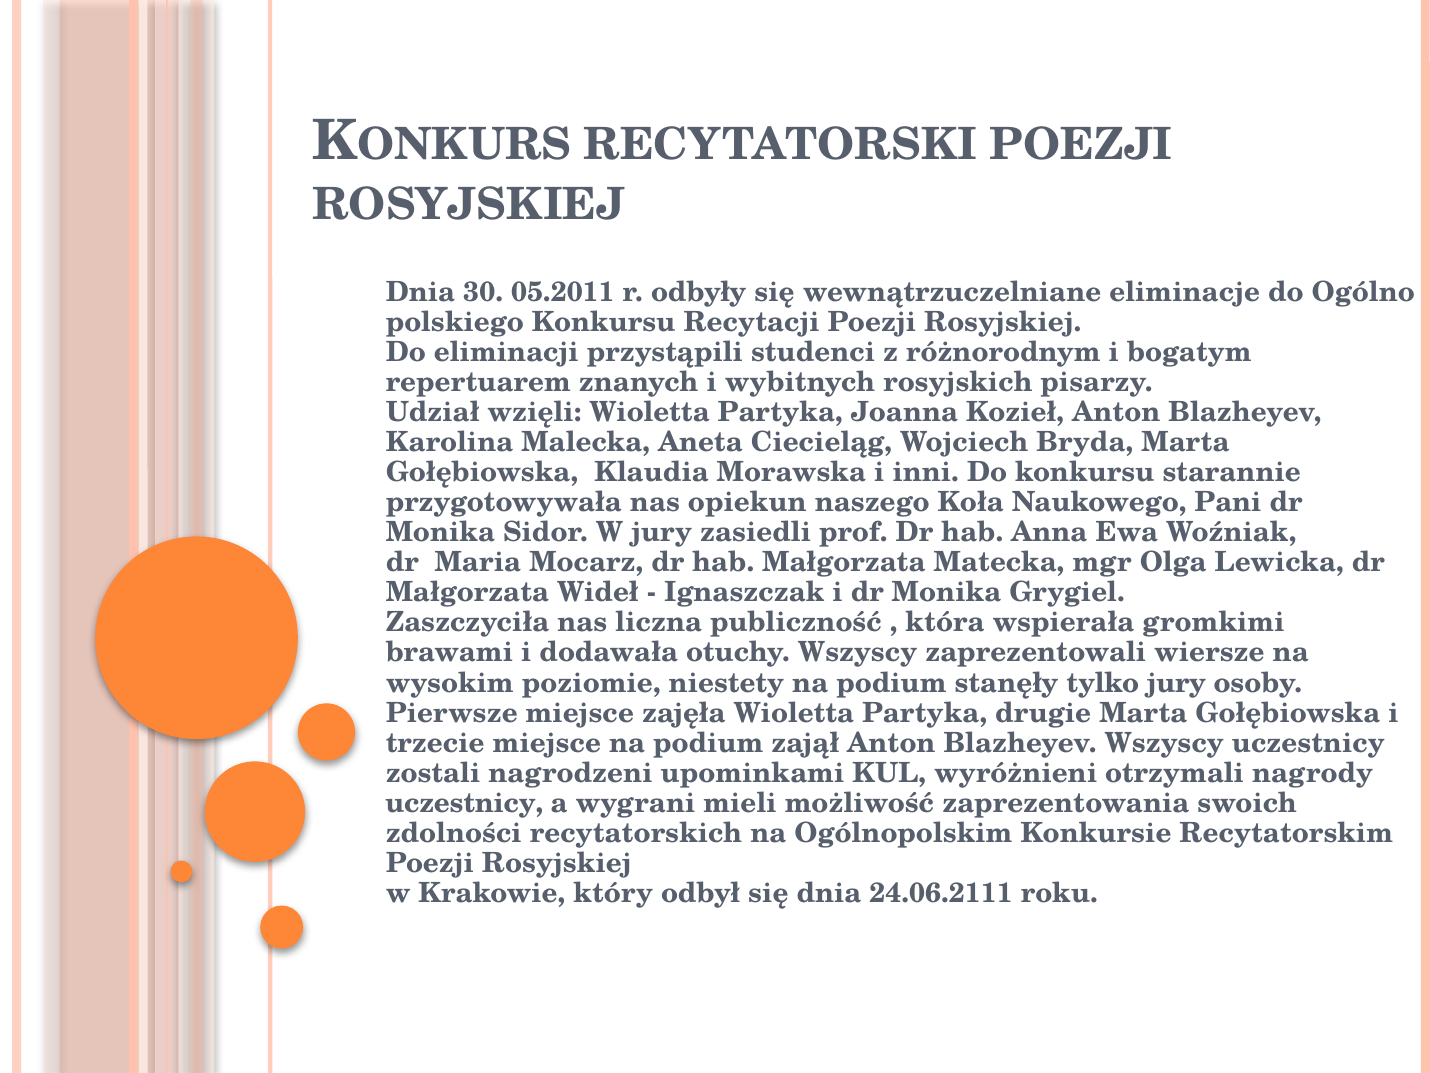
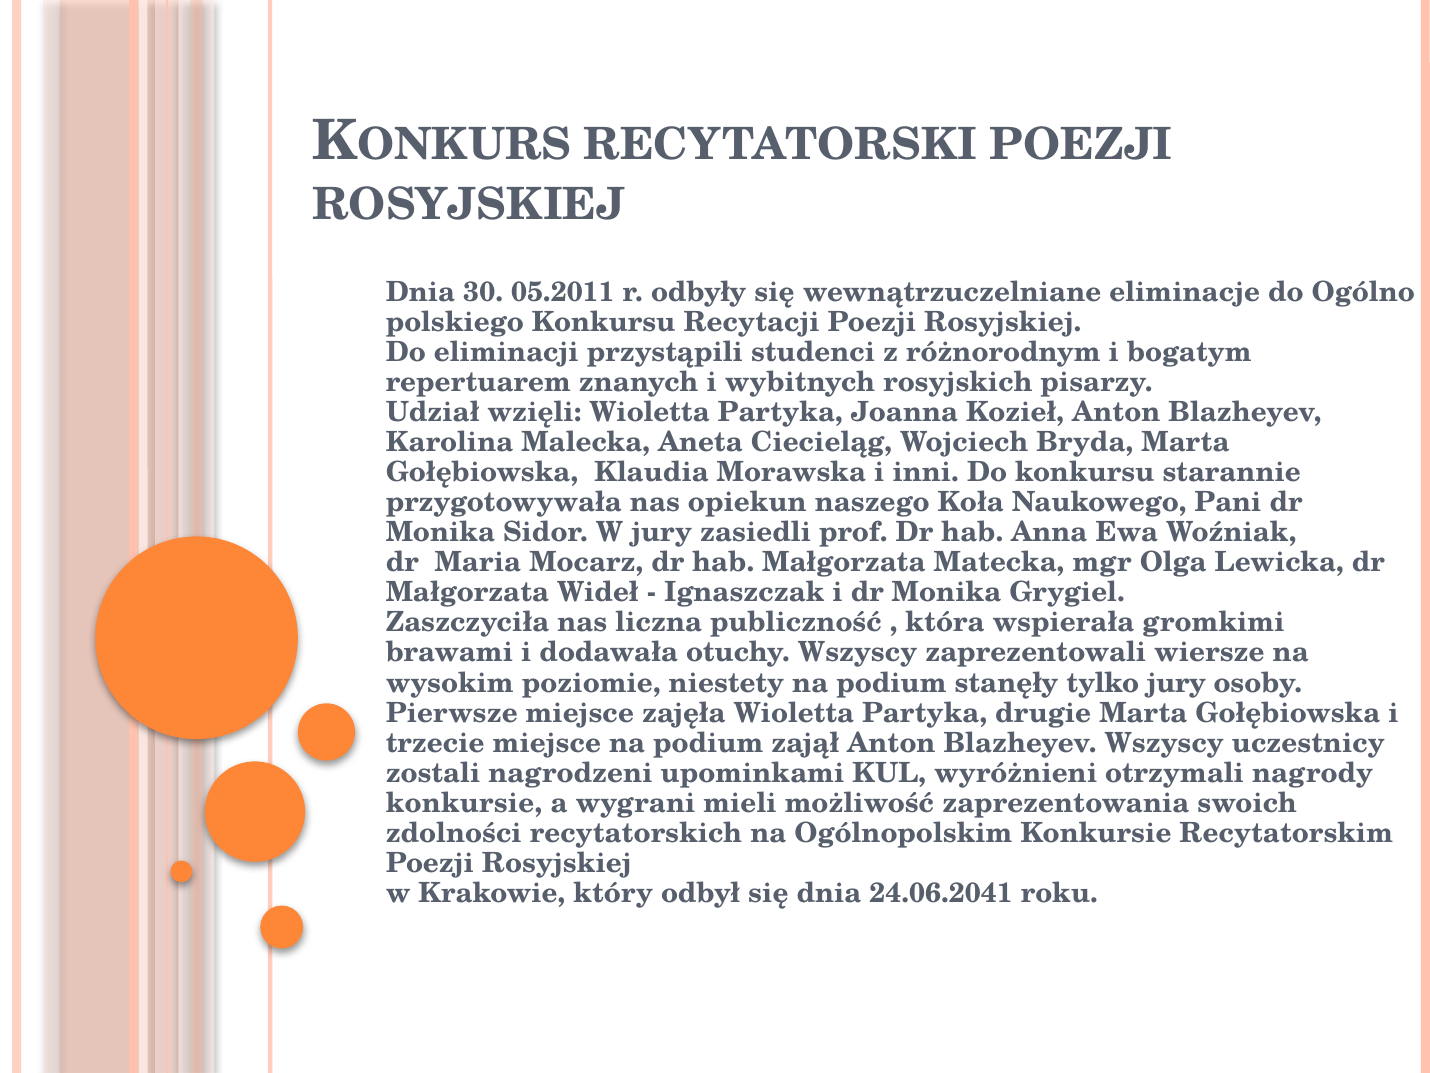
uczestnicy at (464, 803): uczestnicy -> konkursie
24.06.2111: 24.06.2111 -> 24.06.2041
